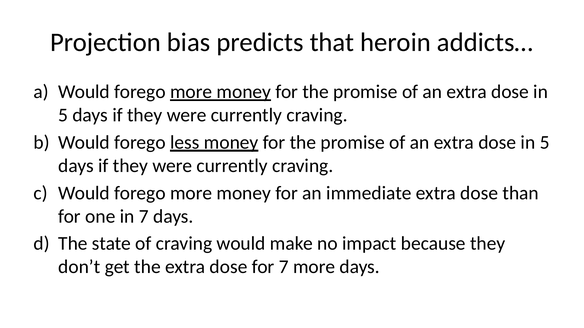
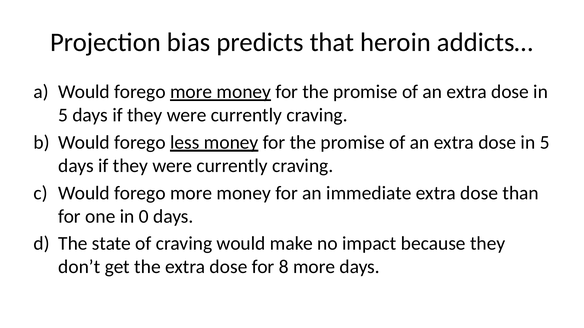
in 7: 7 -> 0
for 7: 7 -> 8
